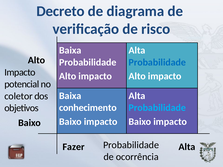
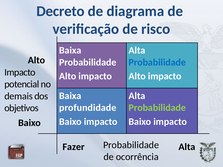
coletor: coletor -> demais
conhecimento: conhecimento -> profundidade
Probabilidade at (157, 108) colour: light blue -> light green
